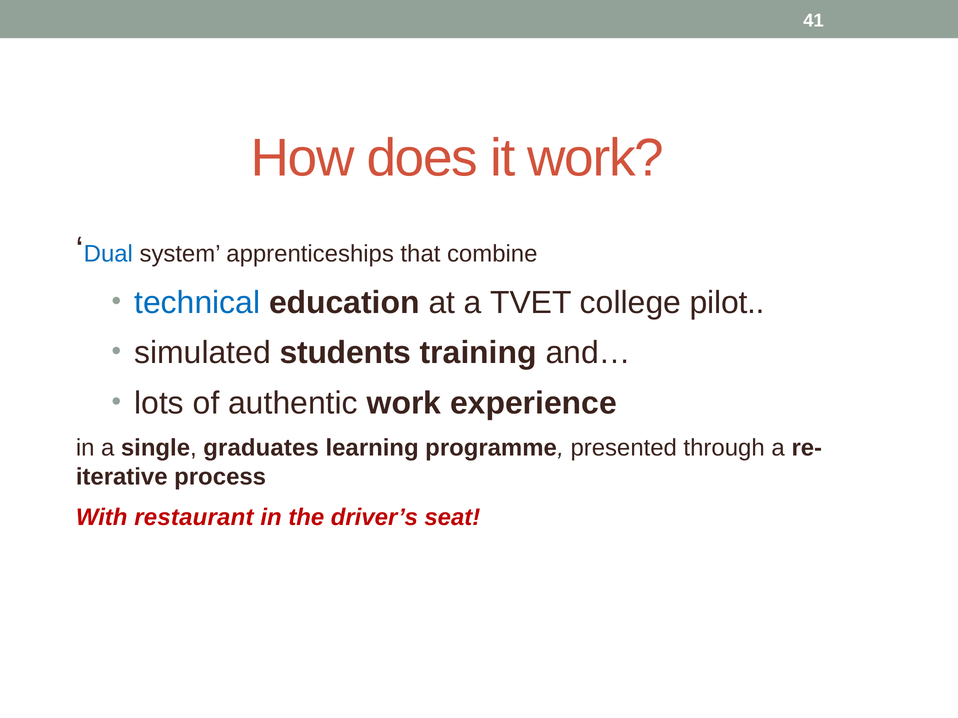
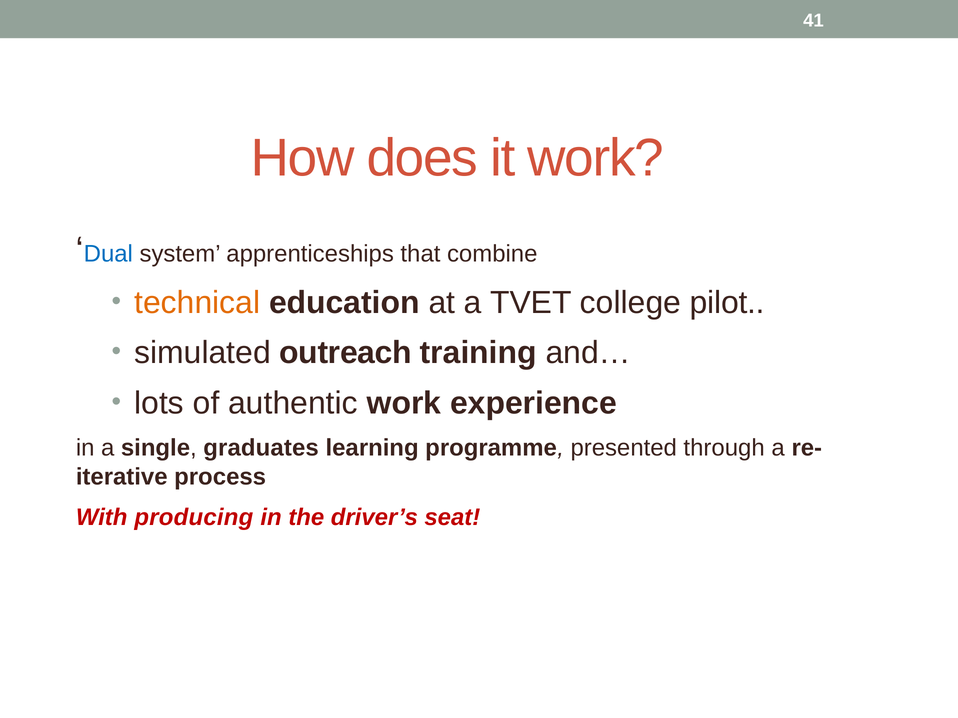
technical colour: blue -> orange
students: students -> outreach
restaurant: restaurant -> producing
